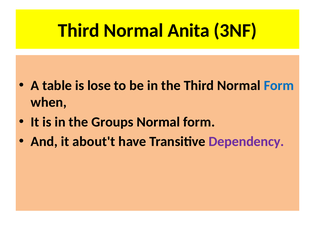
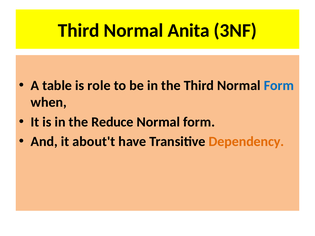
lose: lose -> role
Groups: Groups -> Reduce
Dependency colour: purple -> orange
